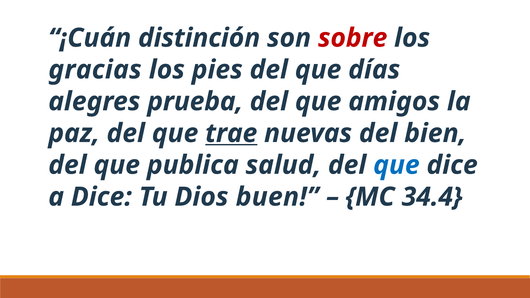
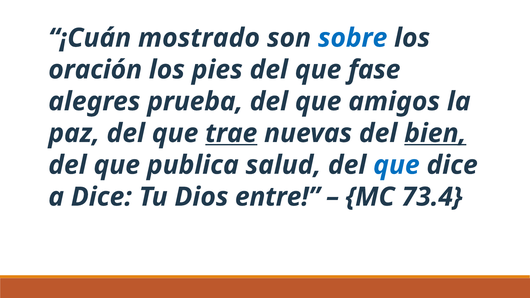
distinción: distinción -> mostrado
sobre colour: red -> blue
gracias: gracias -> oración
días: días -> fase
bien underline: none -> present
buen: buen -> entre
34.4: 34.4 -> 73.4
